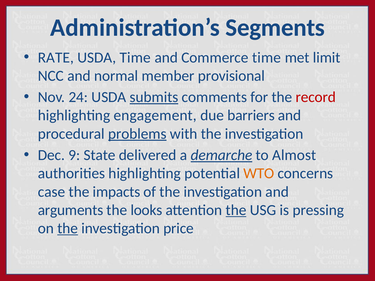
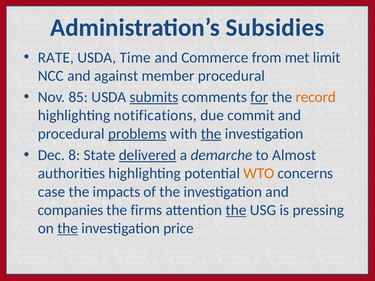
Segments: Segments -> Subsidies
Commerce time: time -> from
normal: normal -> against
member provisional: provisional -> procedural
24: 24 -> 85
for underline: none -> present
record colour: red -> orange
engagement: engagement -> notifications
barriers: barriers -> commit
the at (211, 134) underline: none -> present
9: 9 -> 8
delivered underline: none -> present
demarche underline: present -> none
arguments: arguments -> companies
looks: looks -> firms
